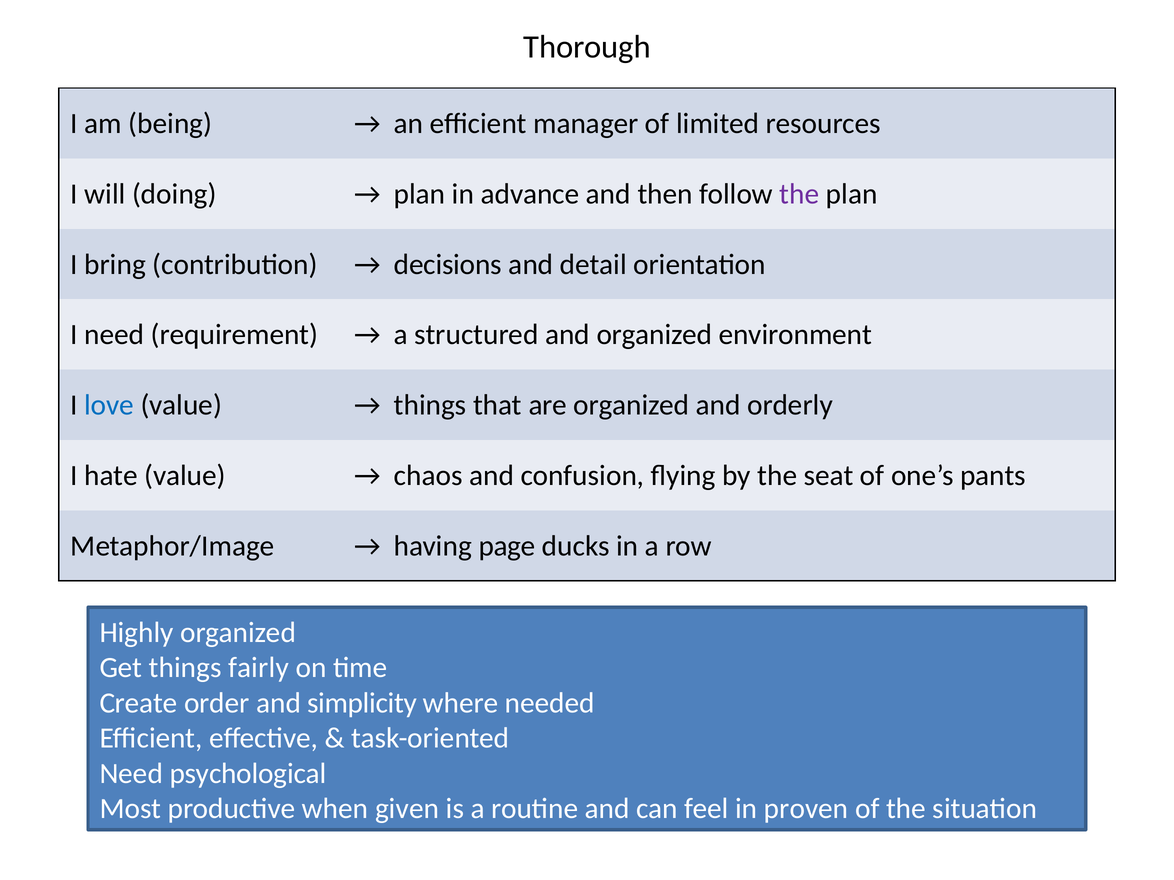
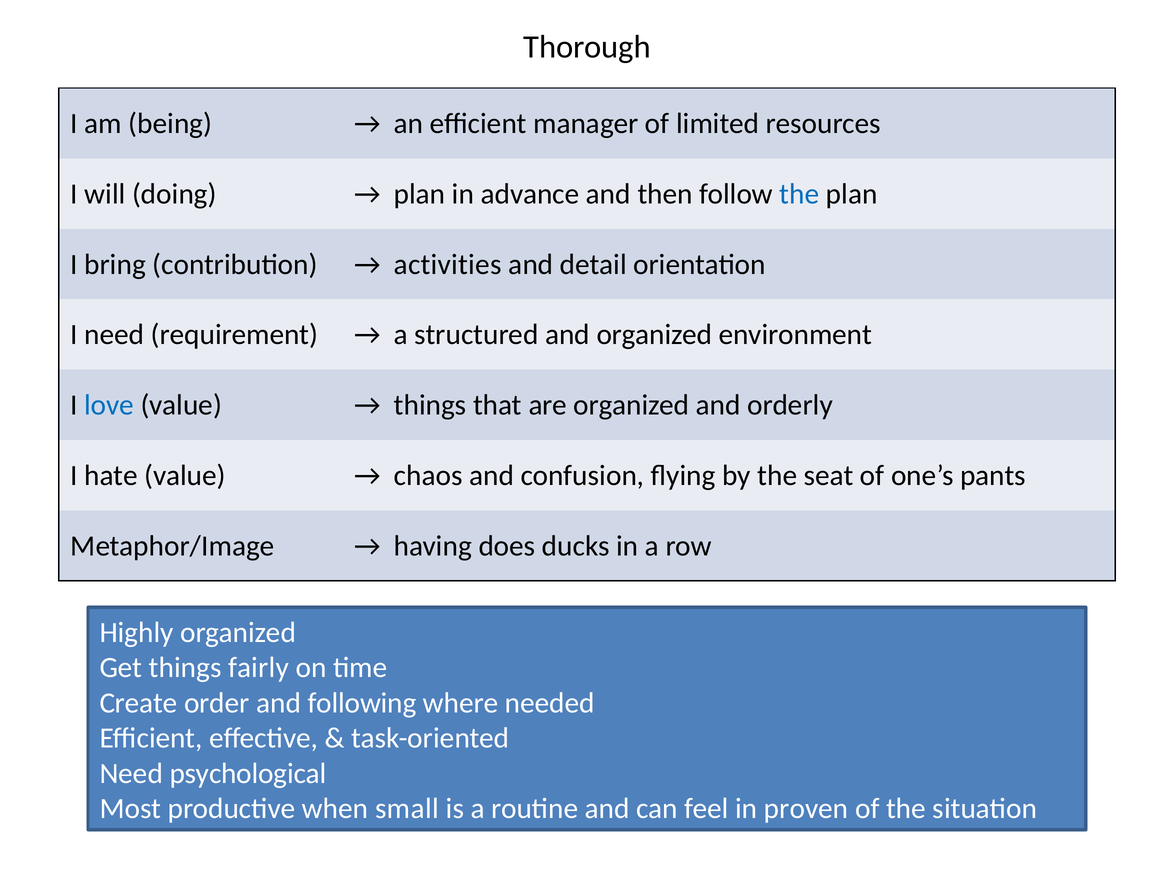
the at (799, 194) colour: purple -> blue
decisions: decisions -> activities
page: page -> does
simplicity: simplicity -> following
given: given -> small
